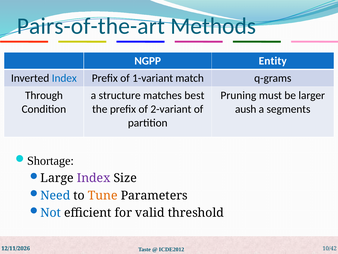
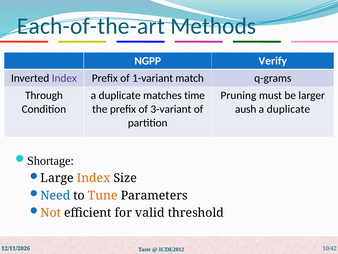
Pairs-of-the-art: Pairs-of-the-art -> Each-of-the-art
Entity: Entity -> Verify
Index at (64, 78) colour: blue -> purple
structure at (120, 95): structure -> duplicate
best: best -> time
2-variant: 2-variant -> 3-variant
segments at (289, 109): segments -> duplicate
Index at (94, 178) colour: purple -> orange
Not colour: blue -> orange
